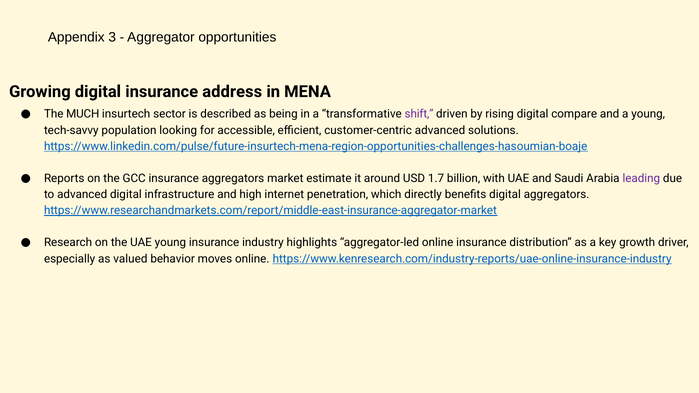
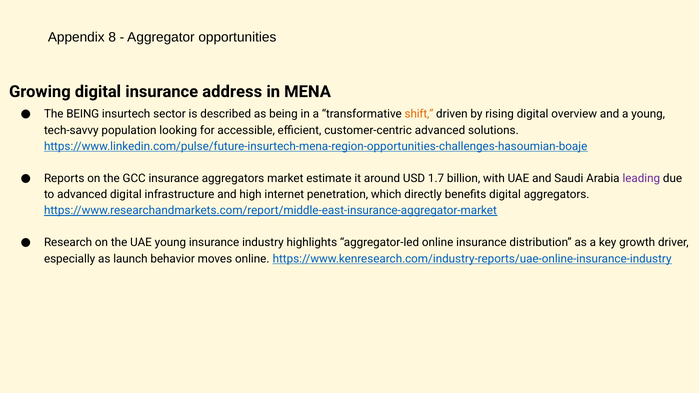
3: 3 -> 8
The MUCH: MUCH -> BEING
shift colour: purple -> orange
compare: compare -> overview
valued: valued -> launch
